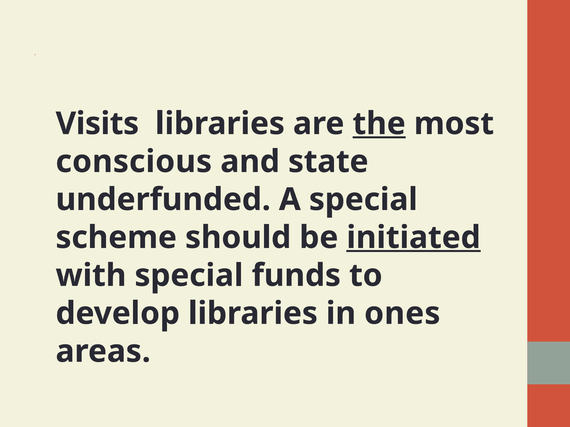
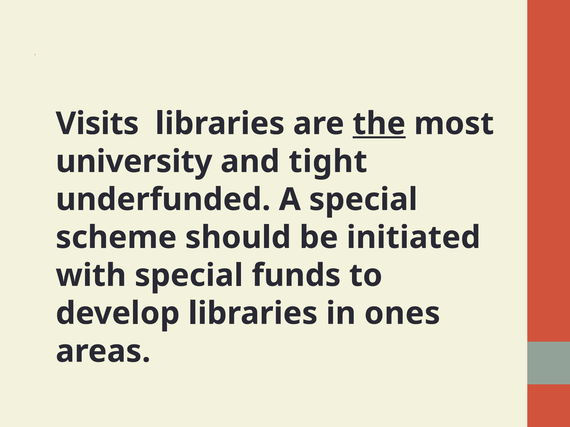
conscious: conscious -> university
state: state -> tight
initiated underline: present -> none
